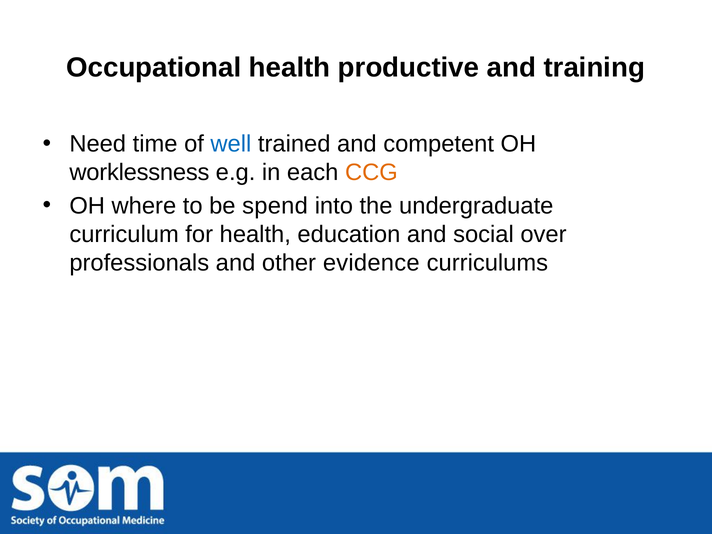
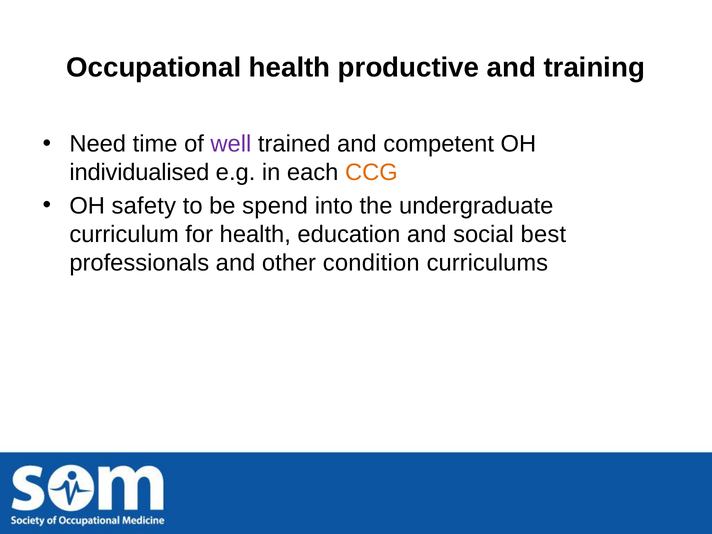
well colour: blue -> purple
worklessness: worklessness -> individualised
where: where -> safety
over: over -> best
evidence: evidence -> condition
